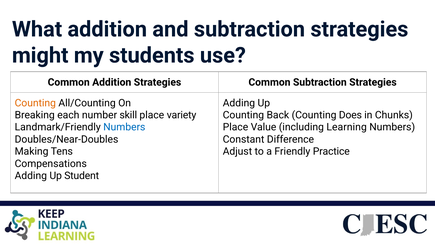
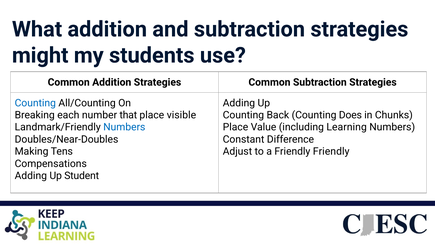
Counting at (35, 103) colour: orange -> blue
skill: skill -> that
variety: variety -> visible
Friendly Practice: Practice -> Friendly
